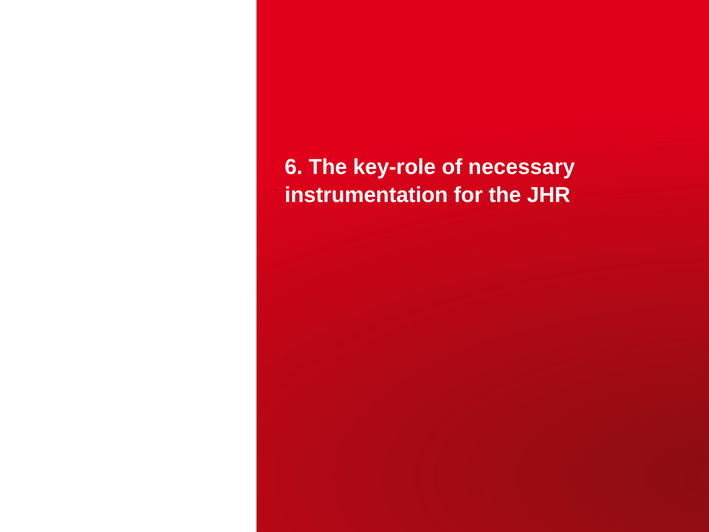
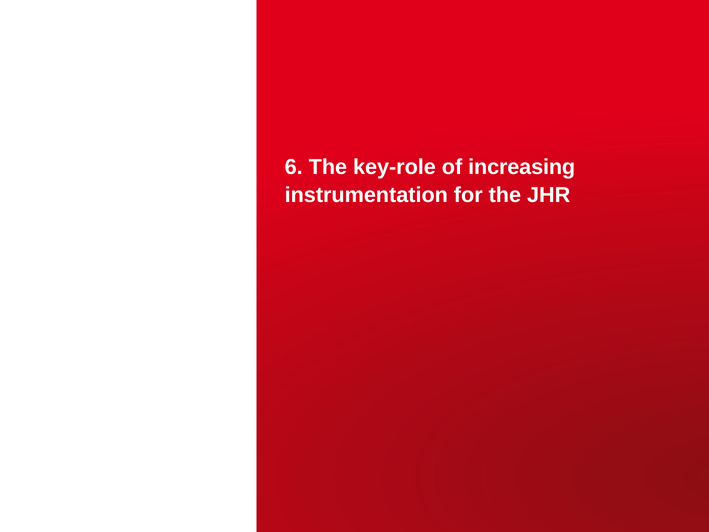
necessary: necessary -> increasing
